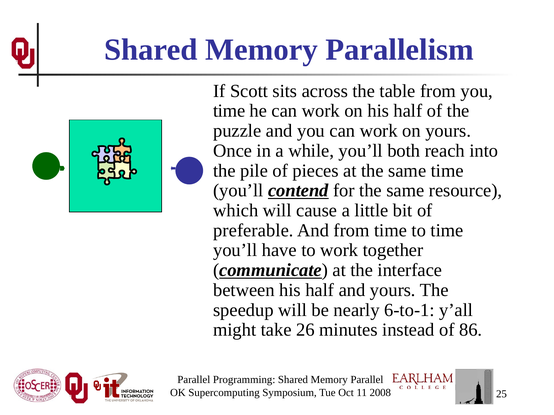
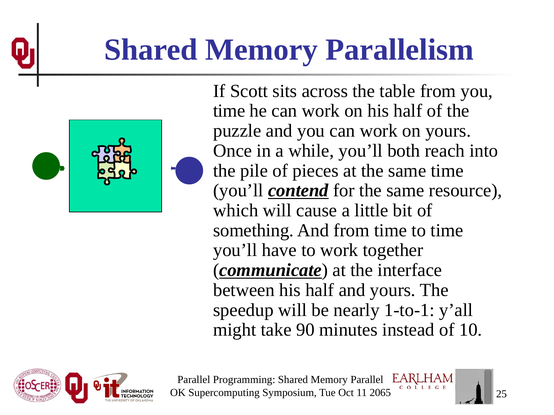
preferable: preferable -> something
6-to-1: 6-to-1 -> 1-to-1
26: 26 -> 90
86: 86 -> 10
2008: 2008 -> 2065
